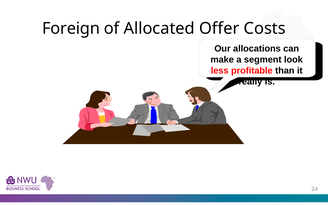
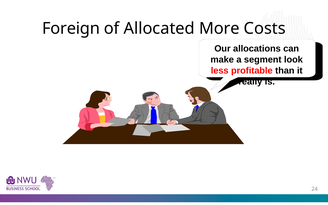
Offer: Offer -> More
